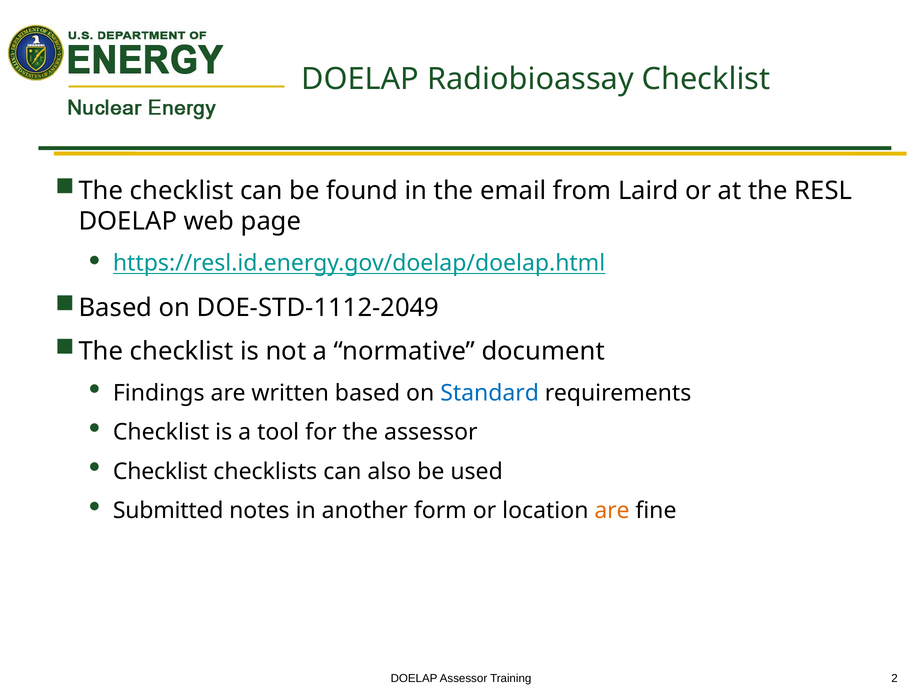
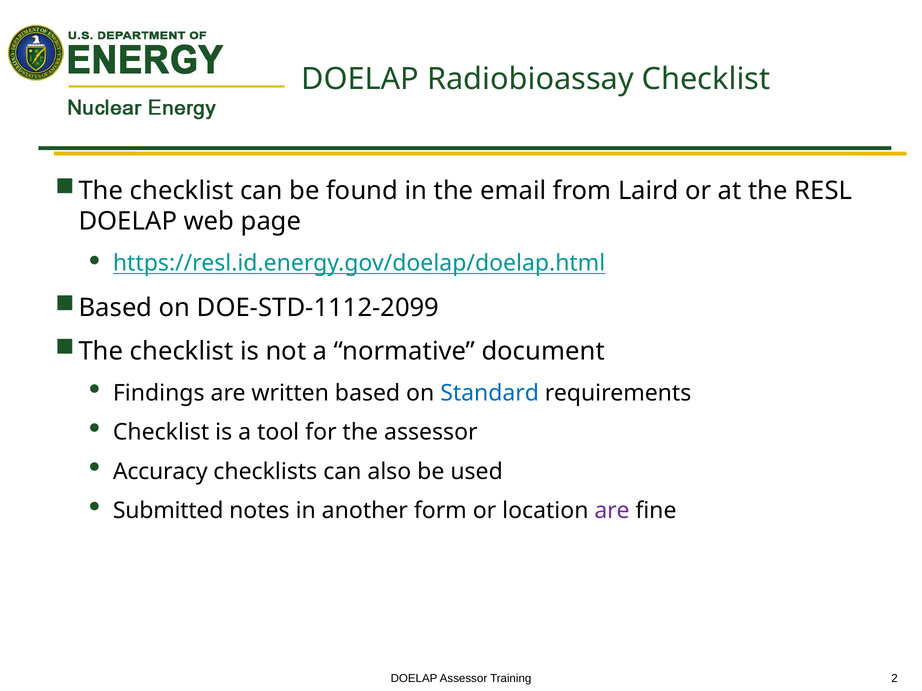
DOE-STD-1112-2049: DOE-STD-1112-2049 -> DOE-STD-1112-2099
Checklist at (160, 472): Checklist -> Accuracy
are at (612, 511) colour: orange -> purple
